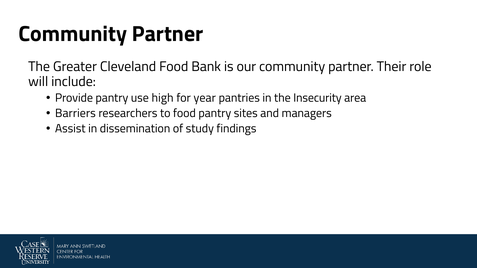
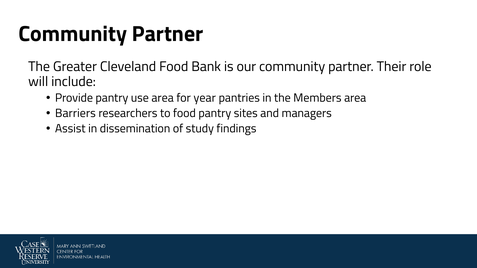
use high: high -> area
Insecurity: Insecurity -> Members
